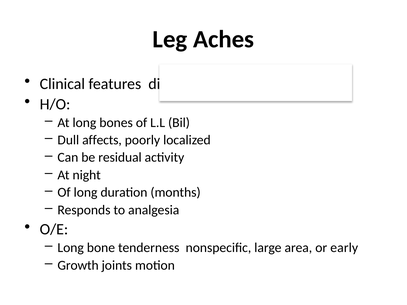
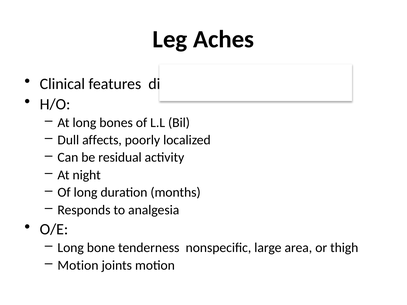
early: early -> thigh
Growth at (78, 265): Growth -> Motion
